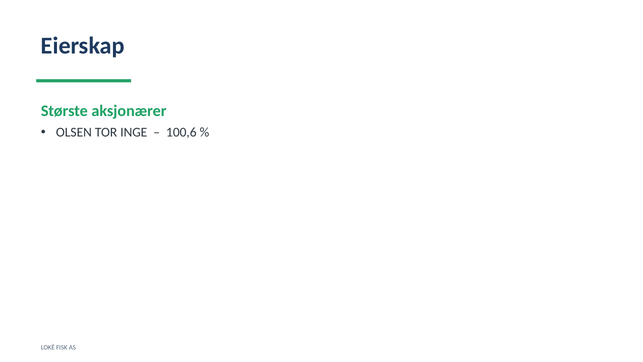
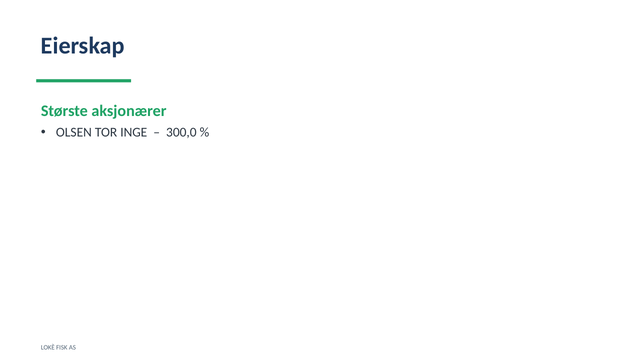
100,6: 100,6 -> 300,0
